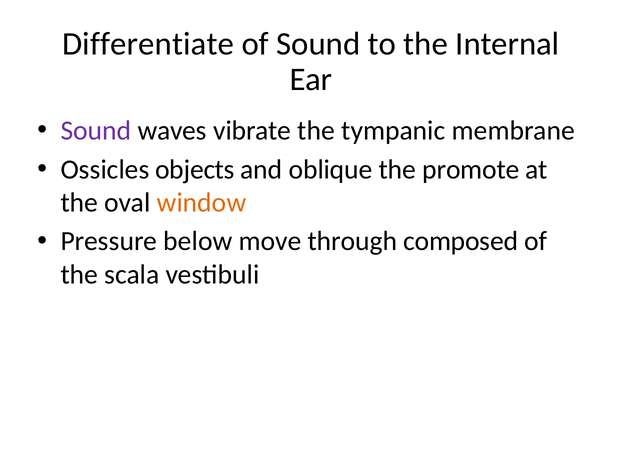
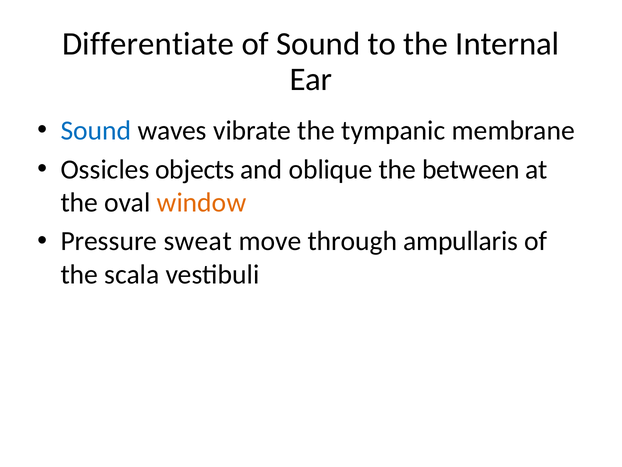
Sound at (96, 130) colour: purple -> blue
promote: promote -> between
below: below -> sweat
composed: composed -> ampullaris
